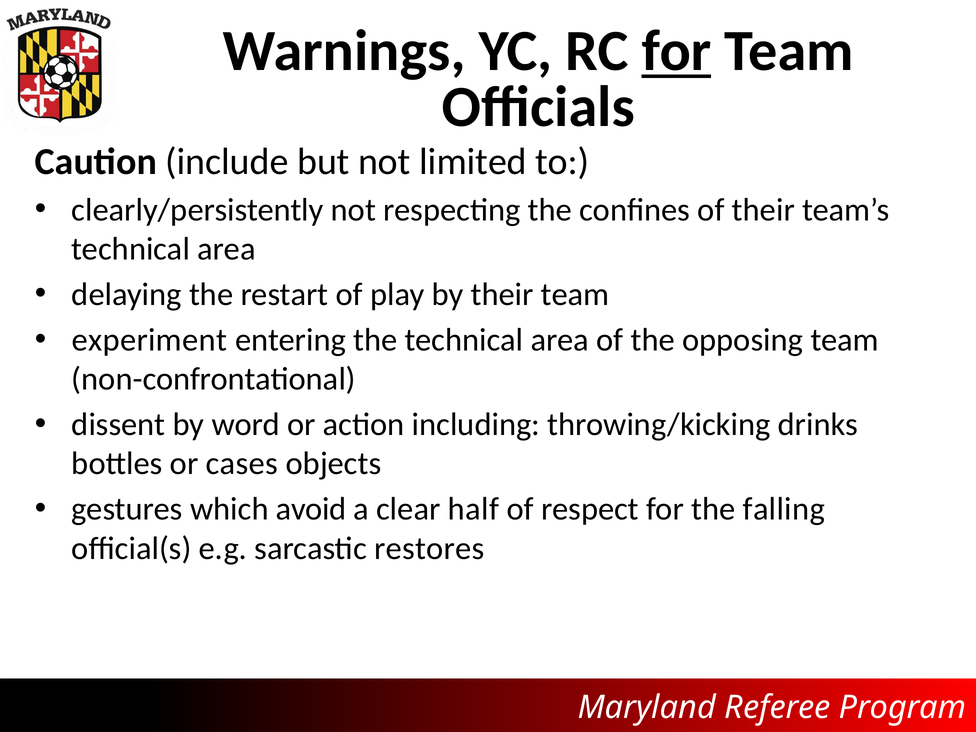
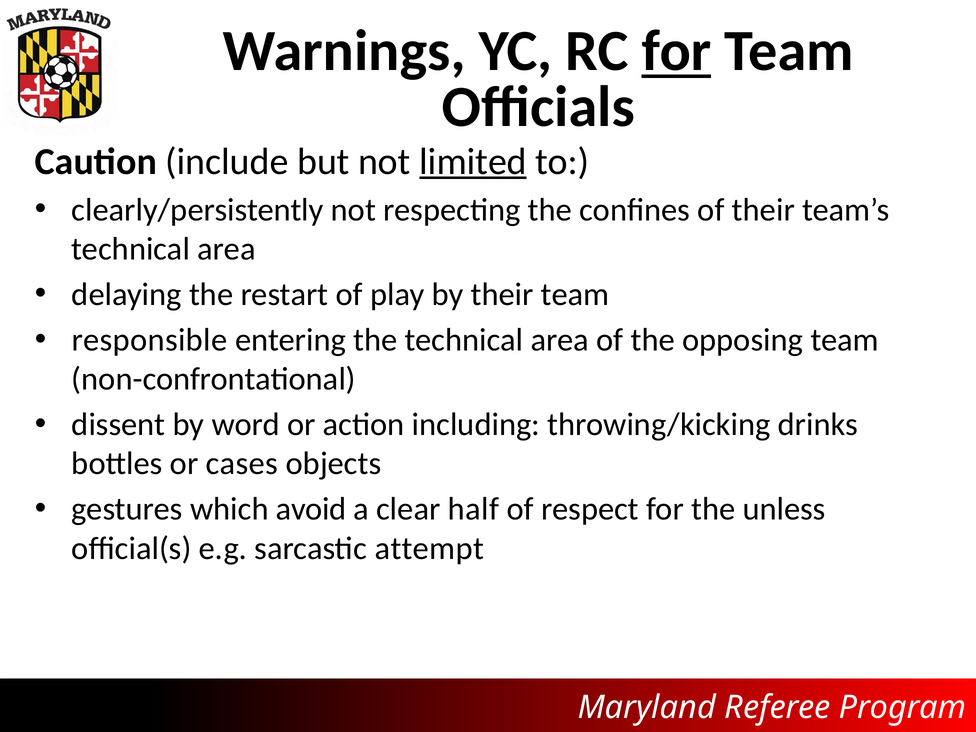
limited underline: none -> present
experiment: experiment -> responsible
falling: falling -> unless
restores: restores -> attempt
